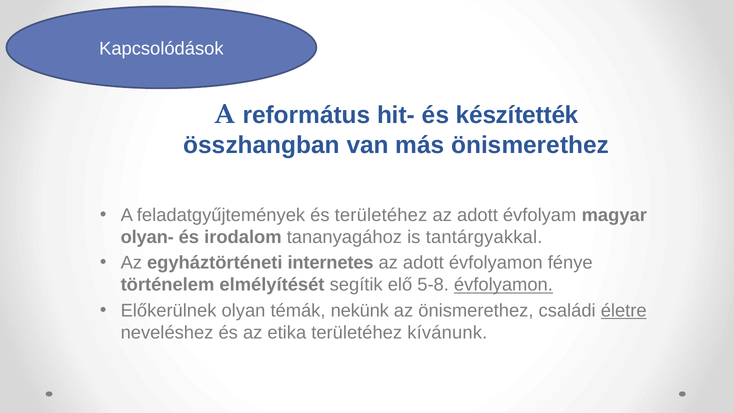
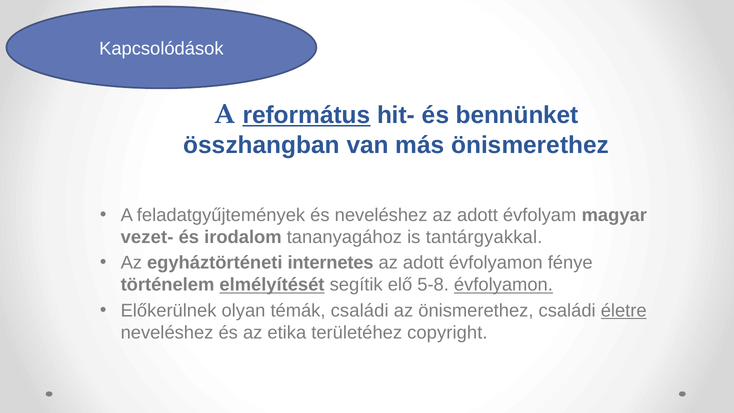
református underline: none -> present
készítették: készítették -> bennünket
és területéhez: területéhez -> neveléshez
olyan-: olyan- -> vezet-
elmélyítését underline: none -> present
témák nekünk: nekünk -> családi
kívánunk: kívánunk -> copyright
